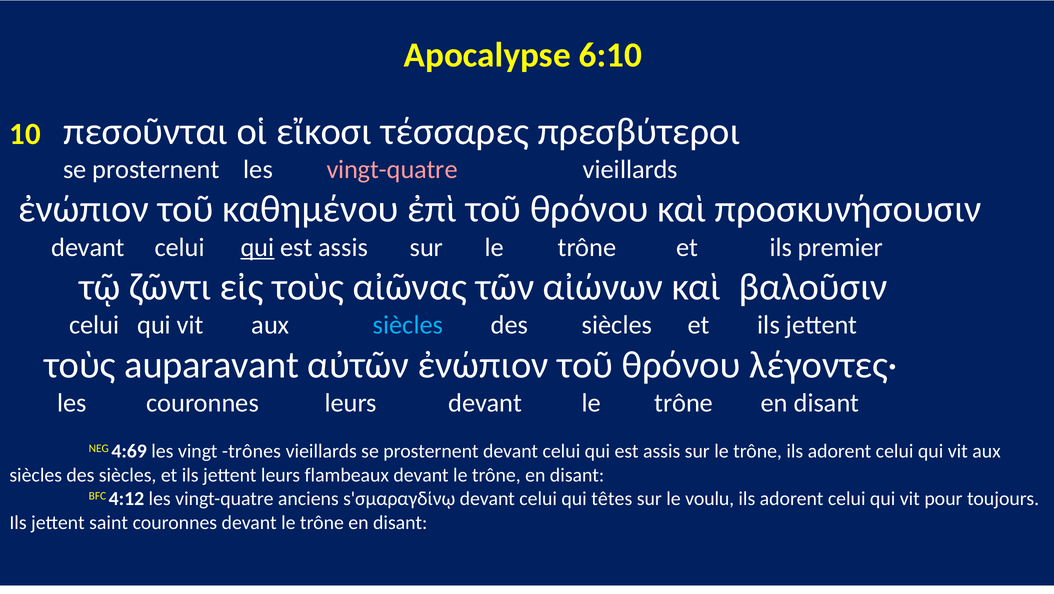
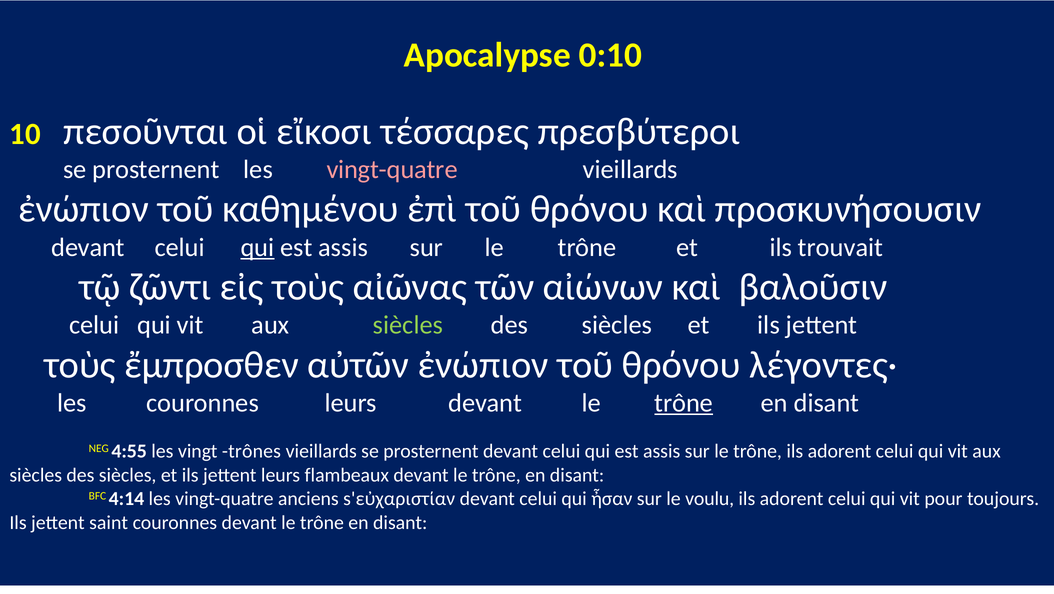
6:10: 6:10 -> 0:10
premier: premier -> trouvait
siècles at (408, 325) colour: light blue -> light green
auparavant: auparavant -> ἔμπροσθεν
trône at (684, 403) underline: none -> present
4:69: 4:69 -> 4:55
4:12: 4:12 -> 4:14
s'σμαραγδίνῳ: s'σμαραγδίνῳ -> s'εὐχαριστίαν
têtes: têtes -> ἦσαν
